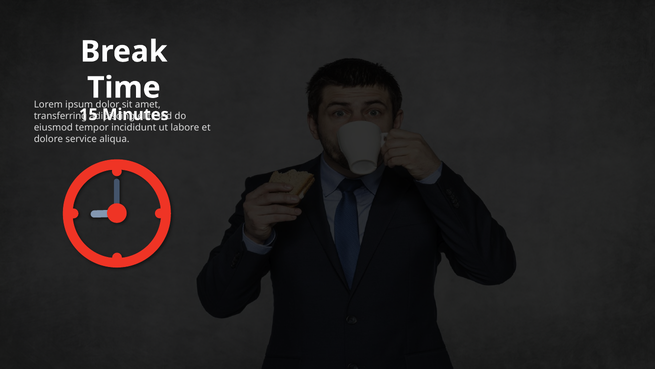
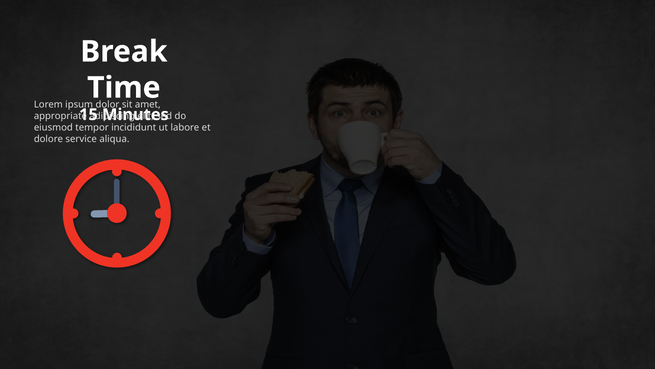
transferring: transferring -> appropriate
